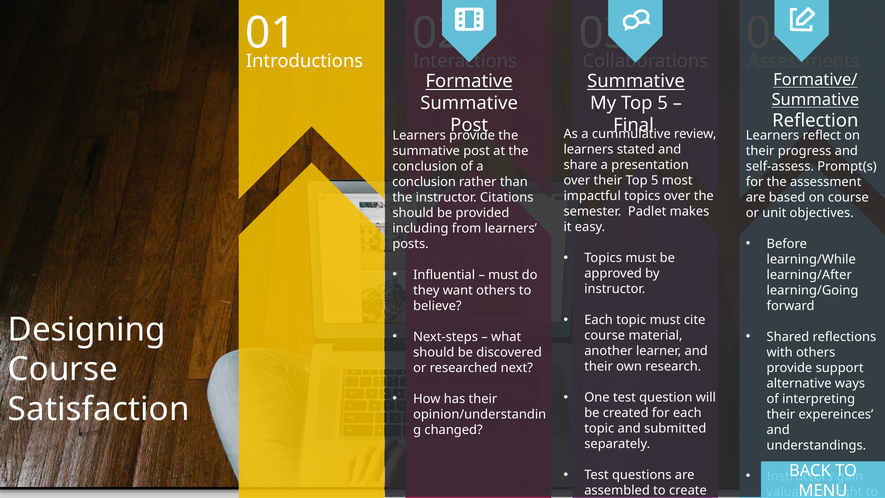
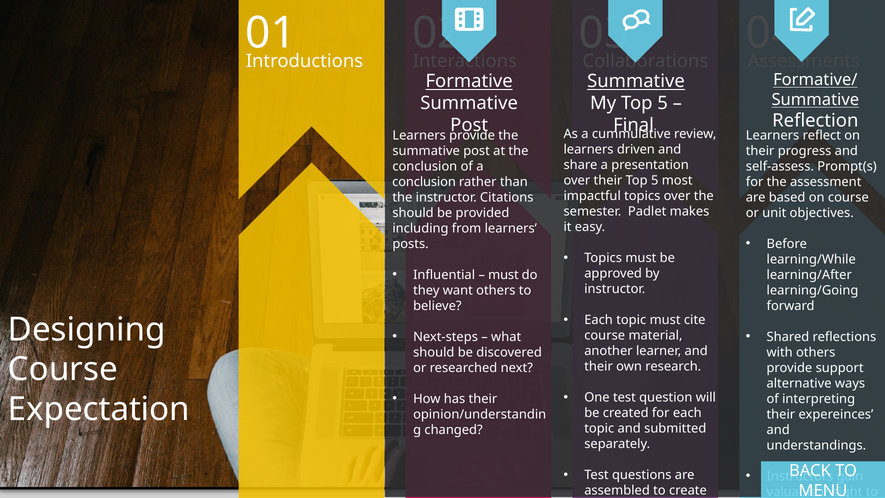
stated: stated -> driven
Satisfaction: Satisfaction -> Expectation
